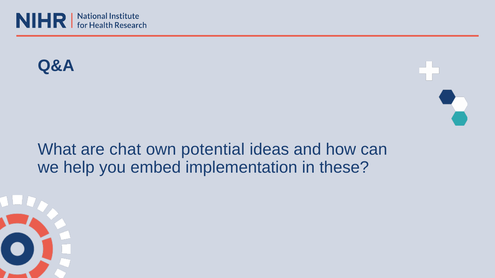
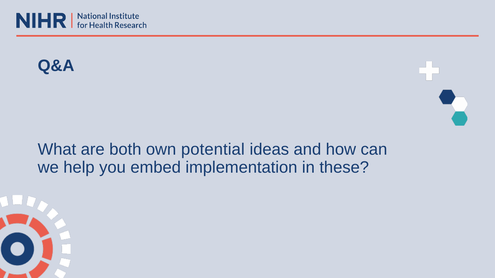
chat: chat -> both
